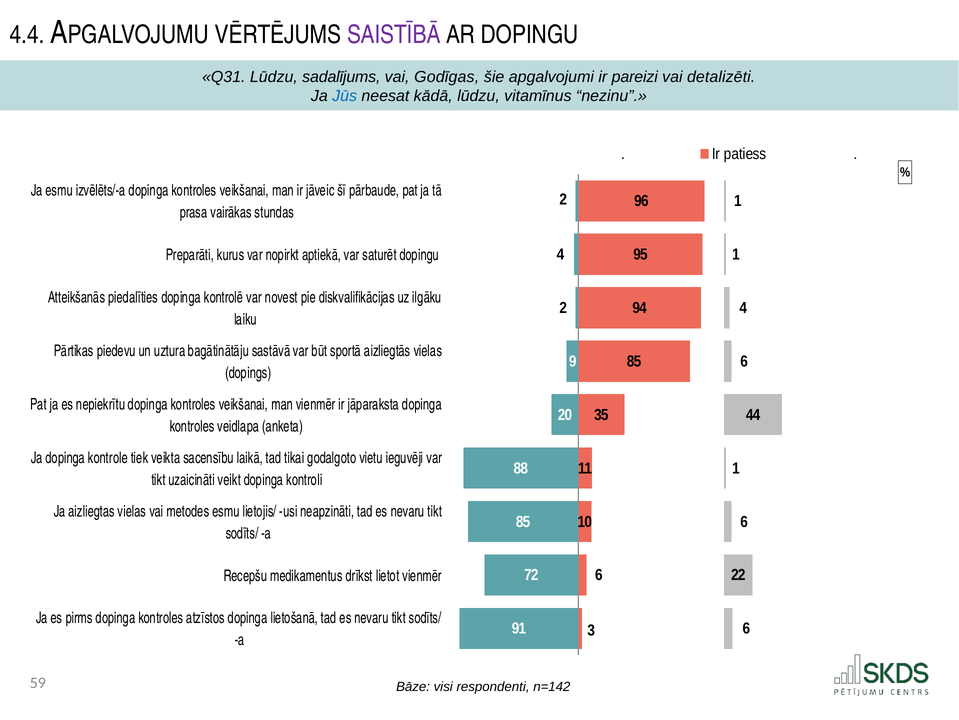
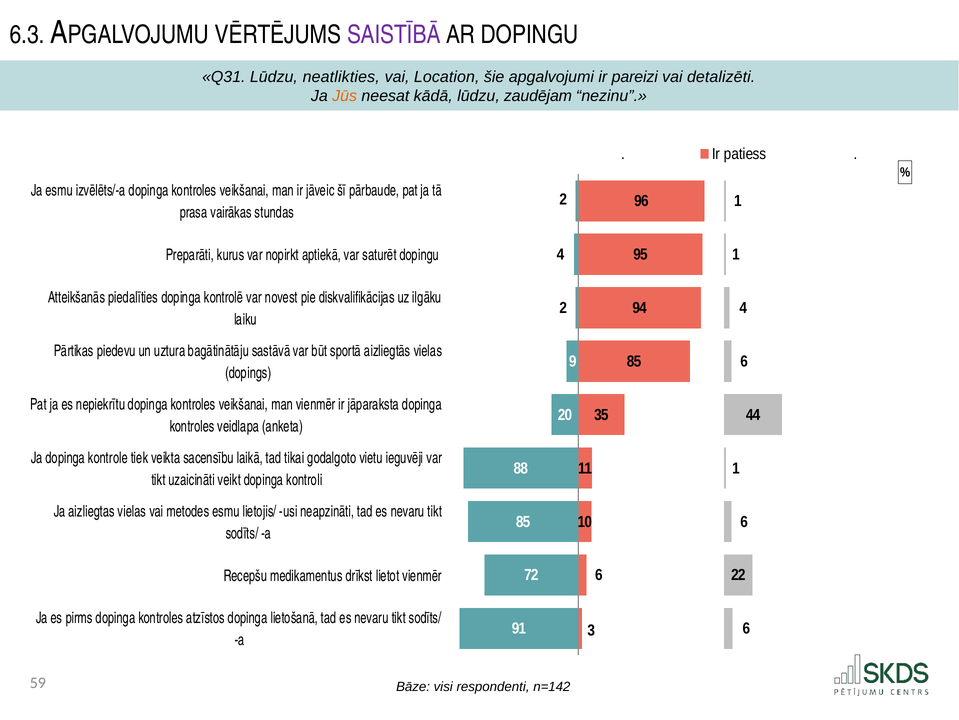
4.4: 4.4 -> 6.3
sadalījums: sadalījums -> neatlikties
Godīgas: Godīgas -> Location
Jūs colour: blue -> orange
vitamīnus: vitamīnus -> zaudējam
